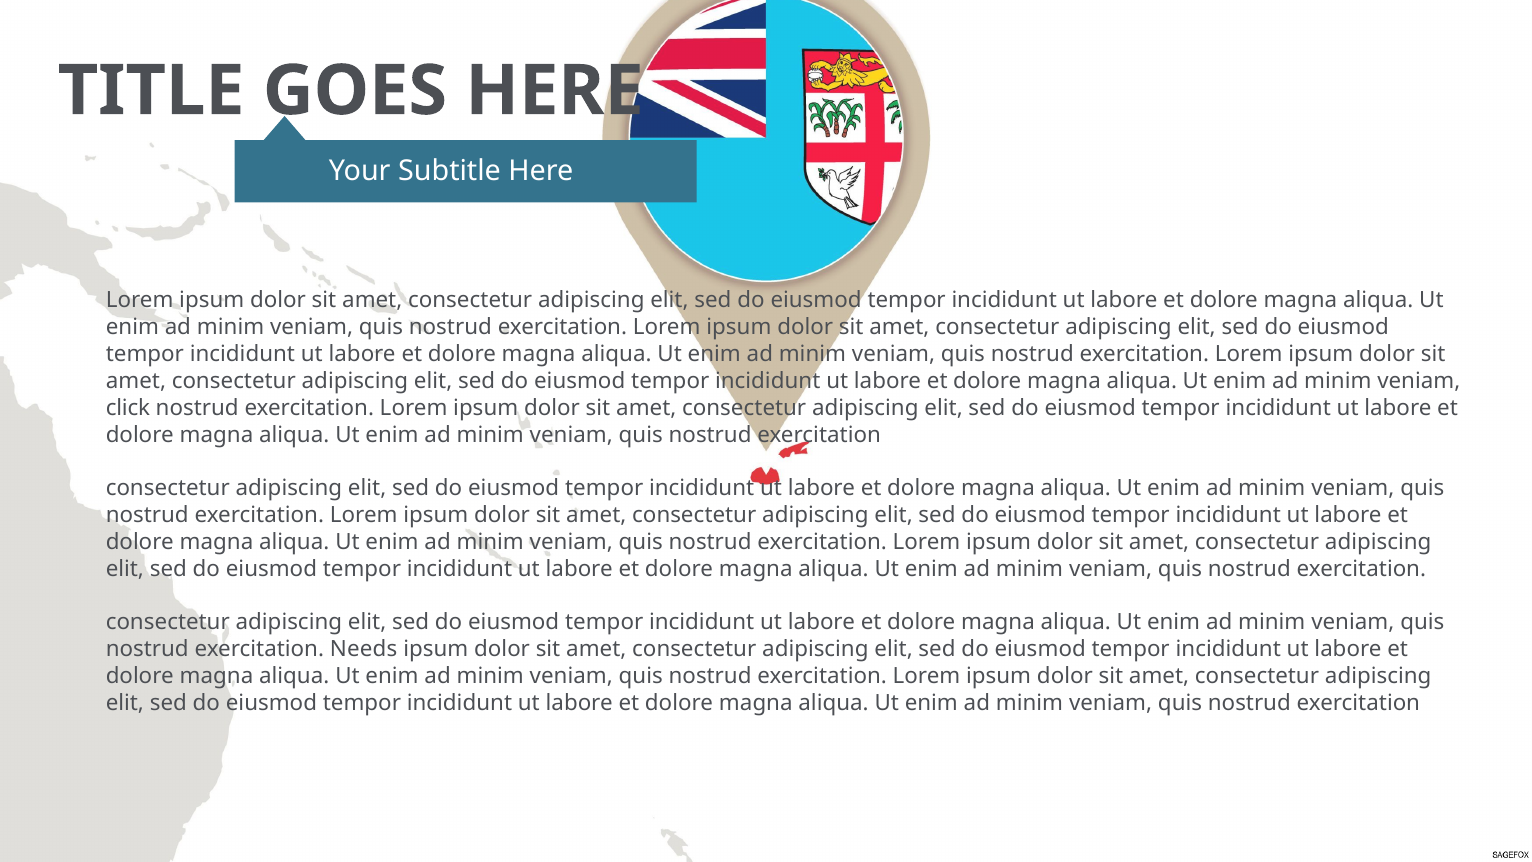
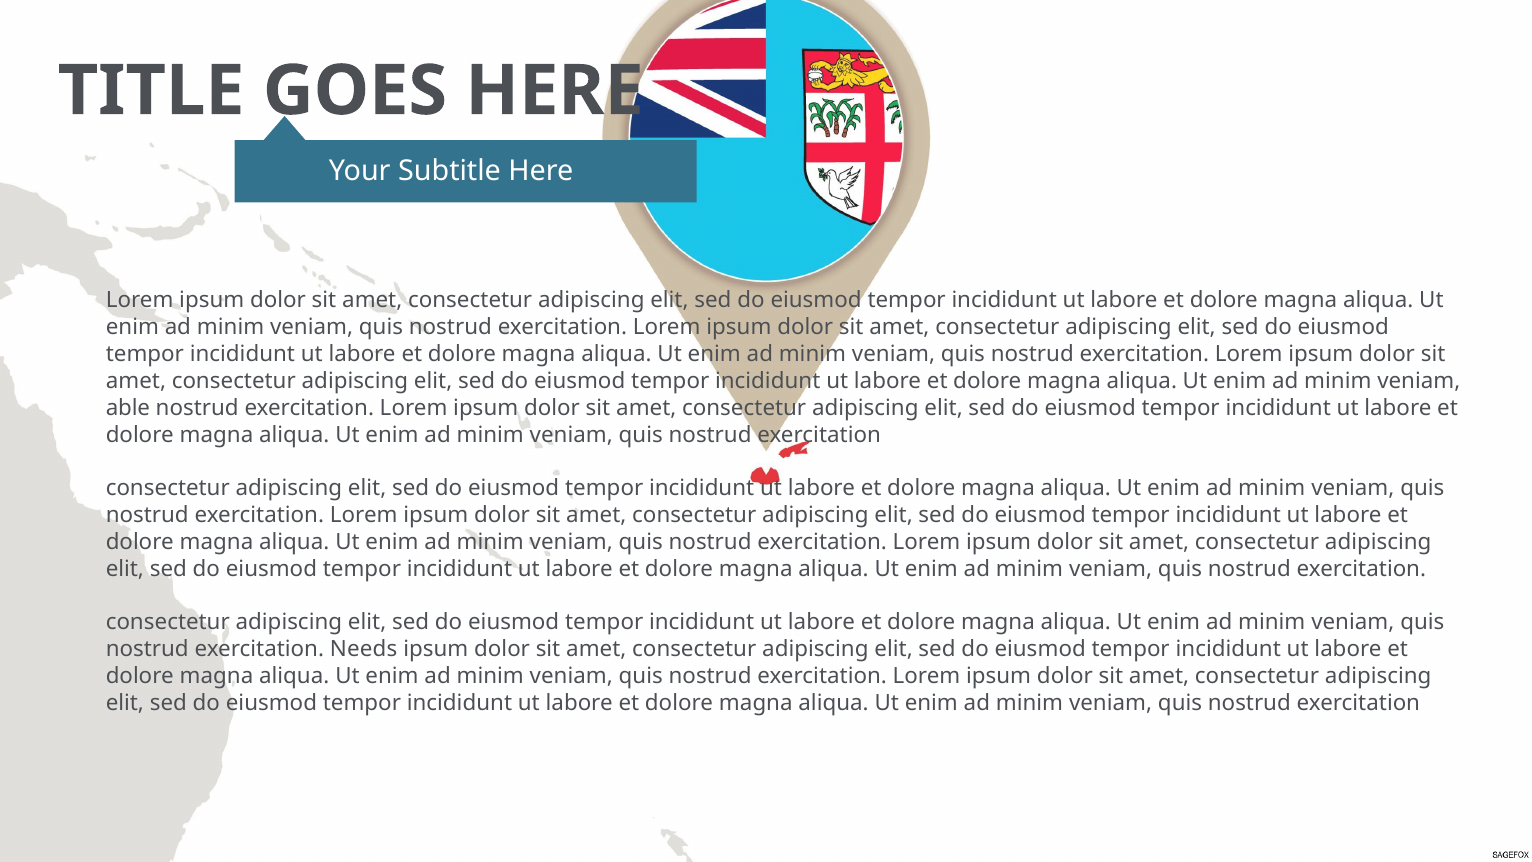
click: click -> able
